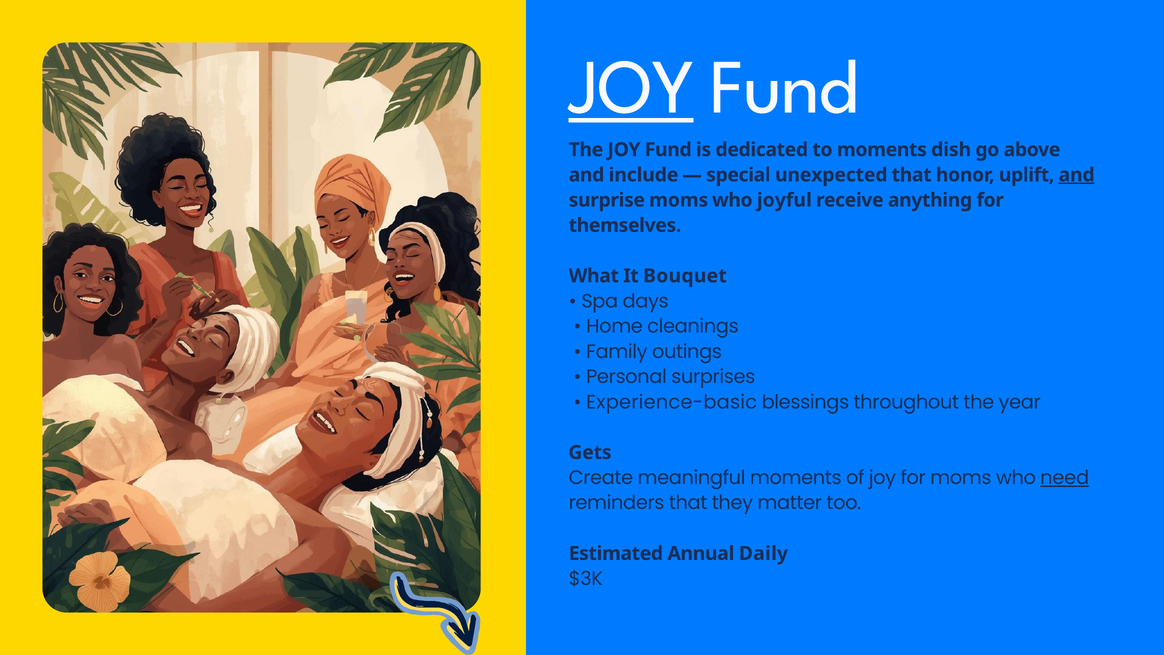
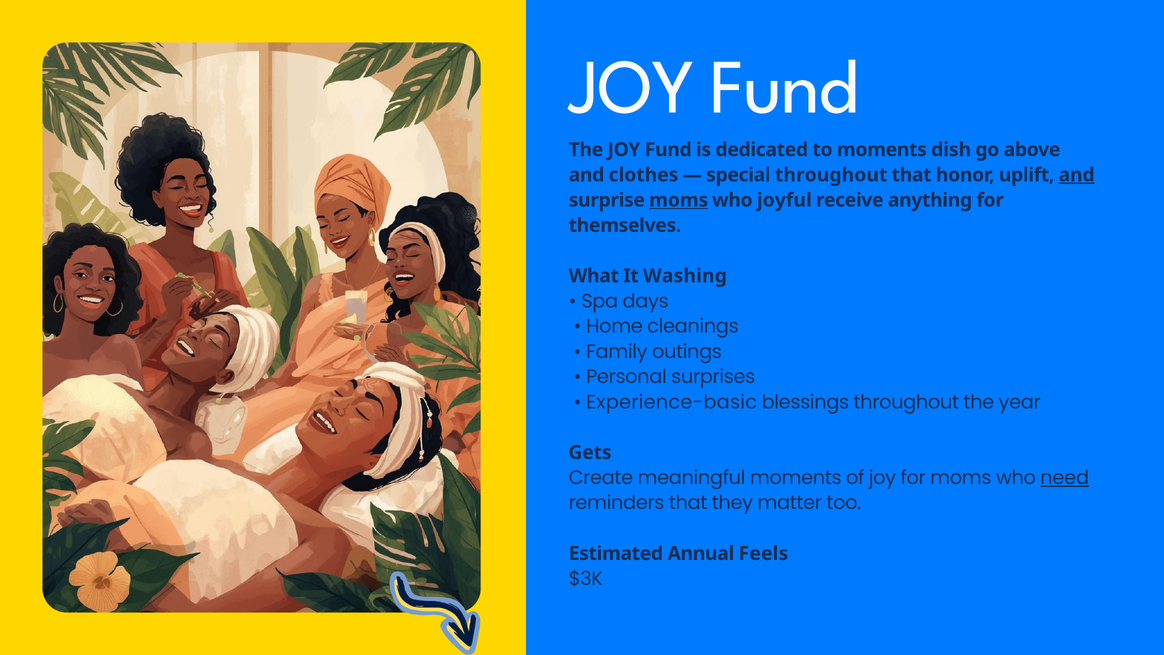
JOY at (631, 87) underline: present -> none
include: include -> clothes
special unexpected: unexpected -> throughout
moms at (679, 200) underline: none -> present
Bouquet: Bouquet -> Washing
Daily: Daily -> Feels
